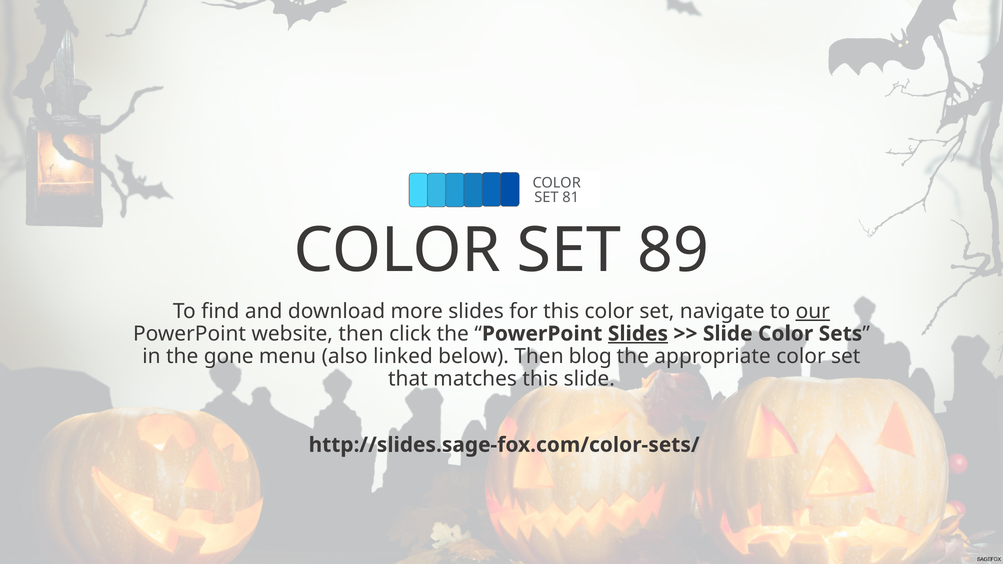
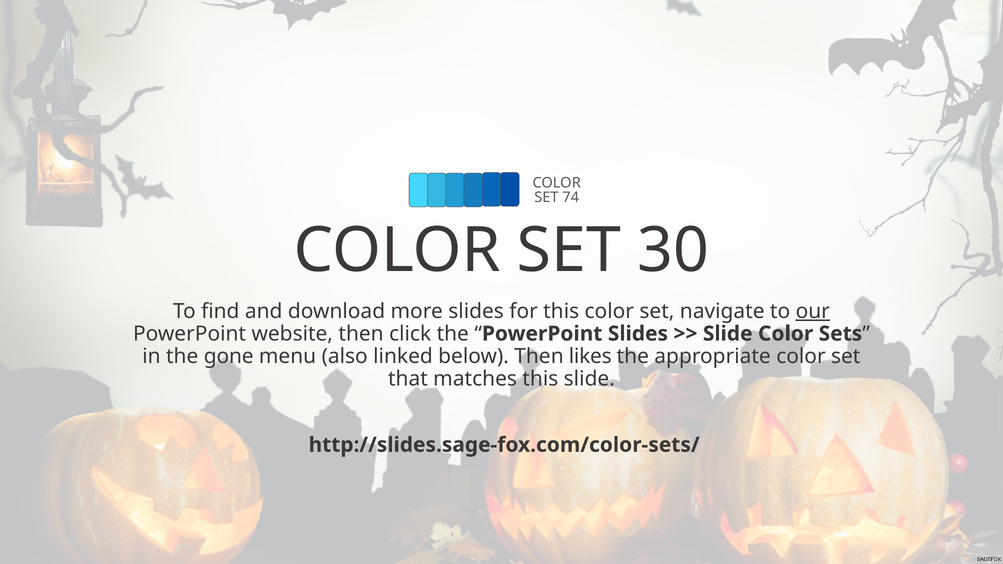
81: 81 -> 74
89: 89 -> 30
Slides at (638, 334) underline: present -> none
blog: blog -> likes
